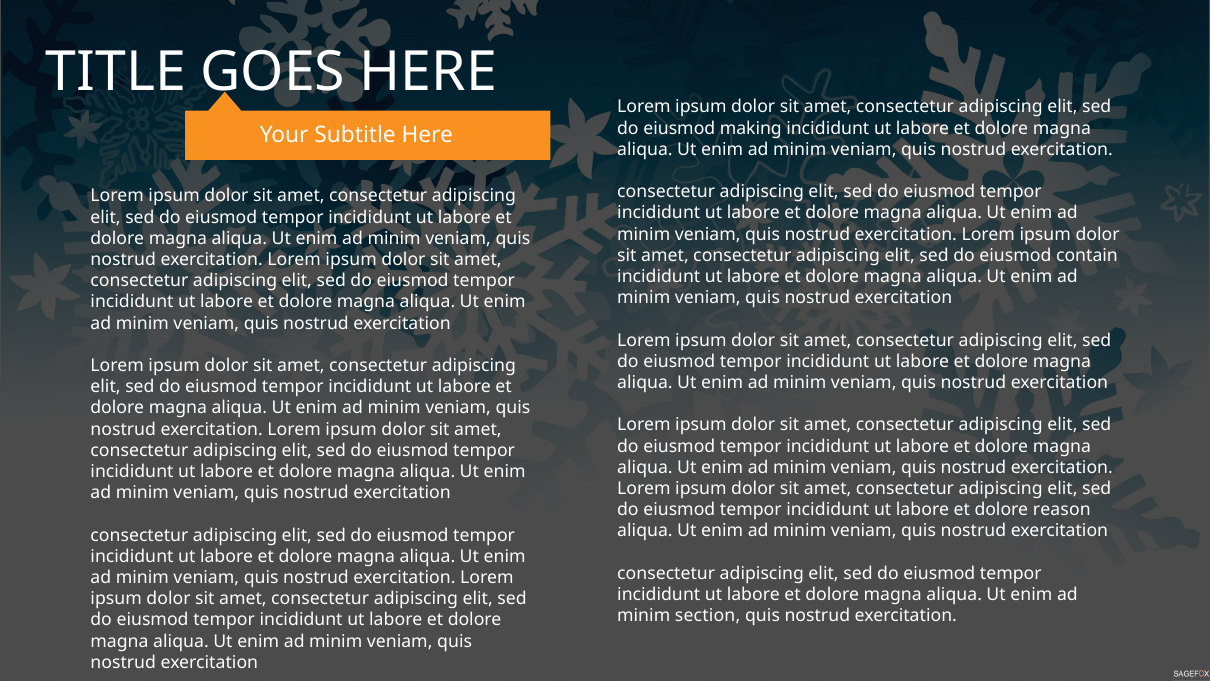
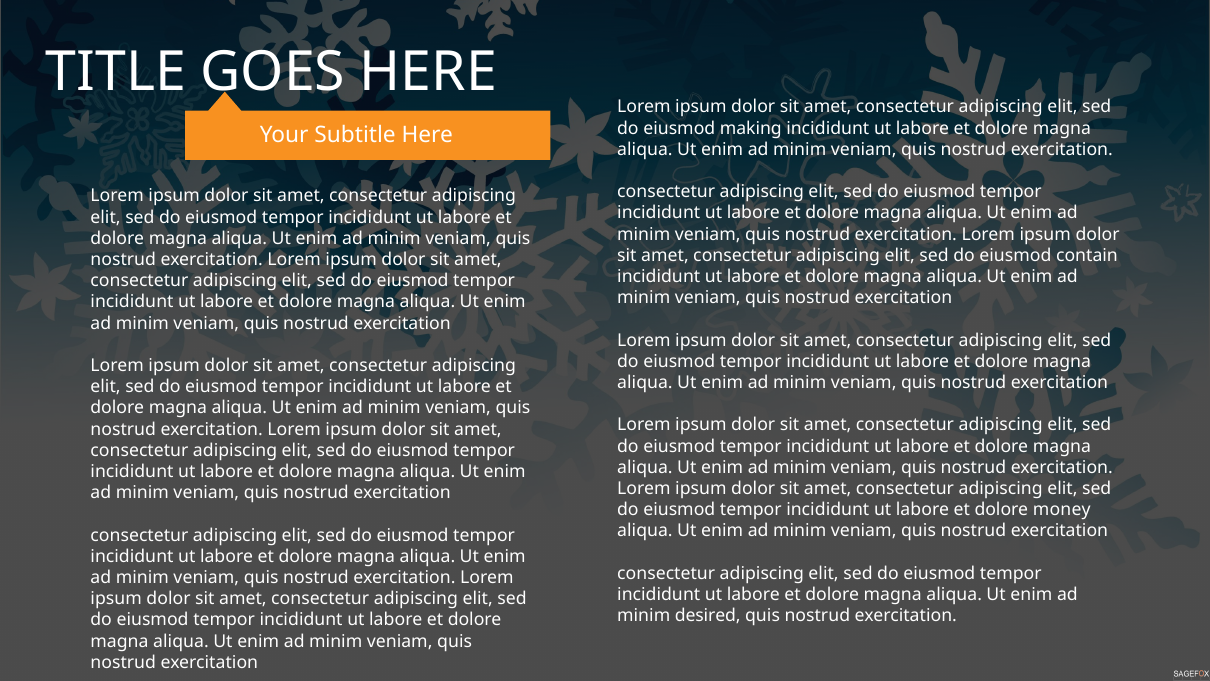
reason: reason -> money
section: section -> desired
